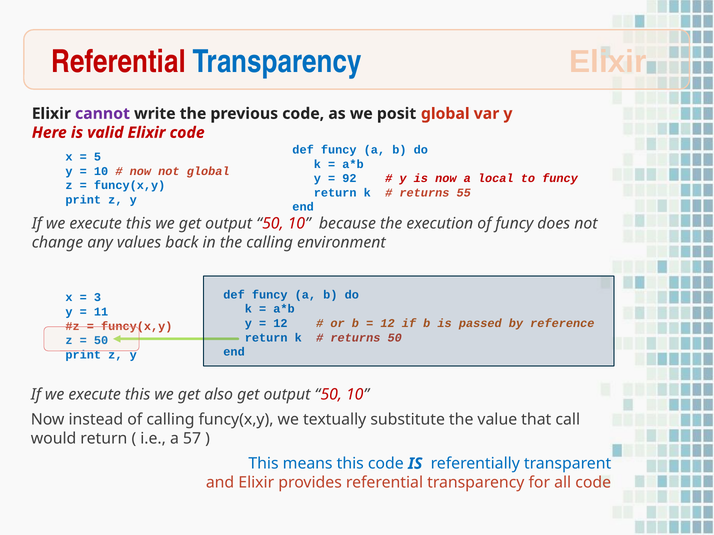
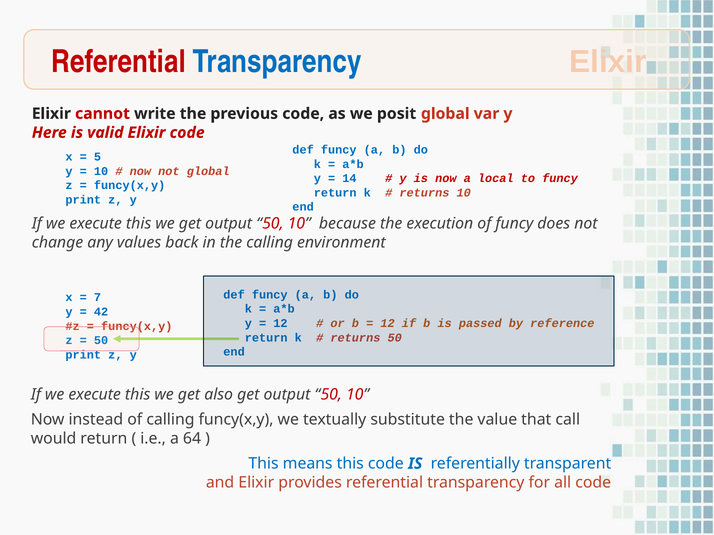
cannot colour: purple -> red
92: 92 -> 14
returns 55: 55 -> 10
3: 3 -> 7
11: 11 -> 42
57: 57 -> 64
